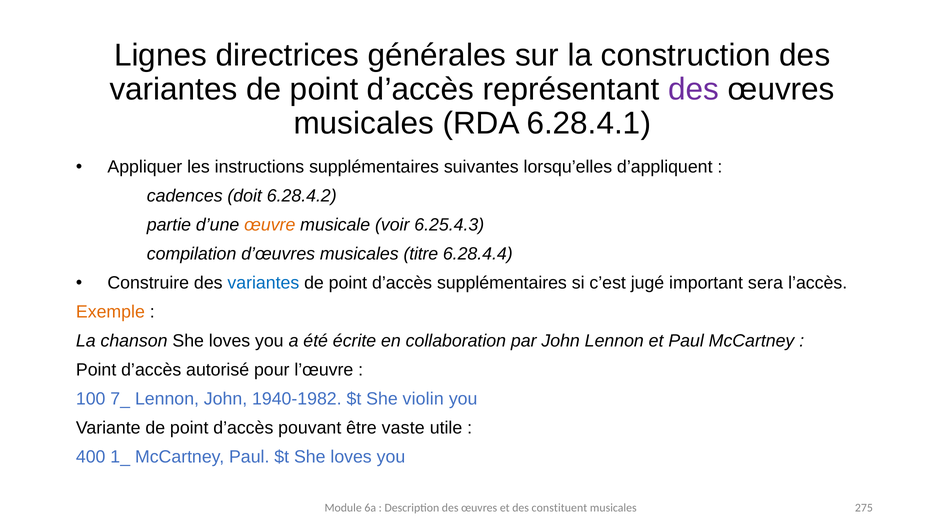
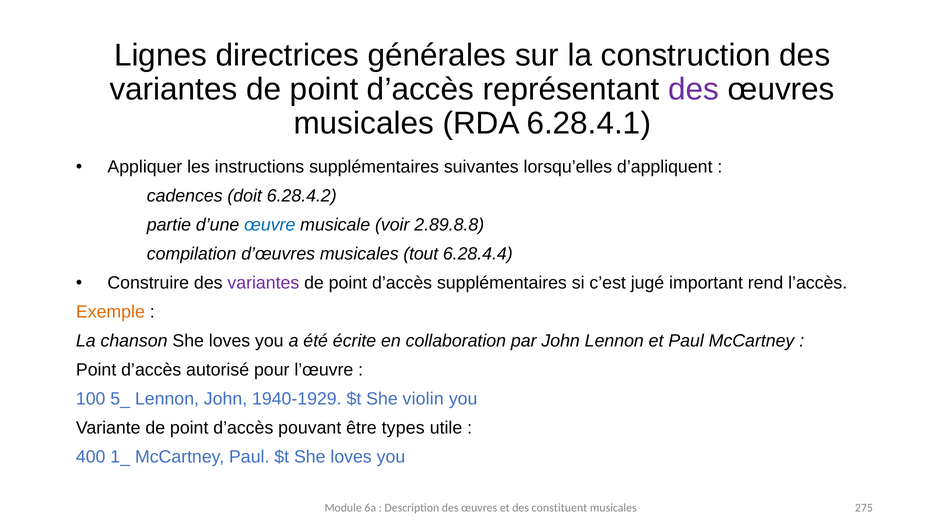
œuvre colour: orange -> blue
6.25.4.3: 6.25.4.3 -> 2.89.8.8
titre: titre -> tout
variantes at (263, 283) colour: blue -> purple
sera: sera -> rend
7_: 7_ -> 5_
1940-1982: 1940-1982 -> 1940-1929
vaste: vaste -> types
